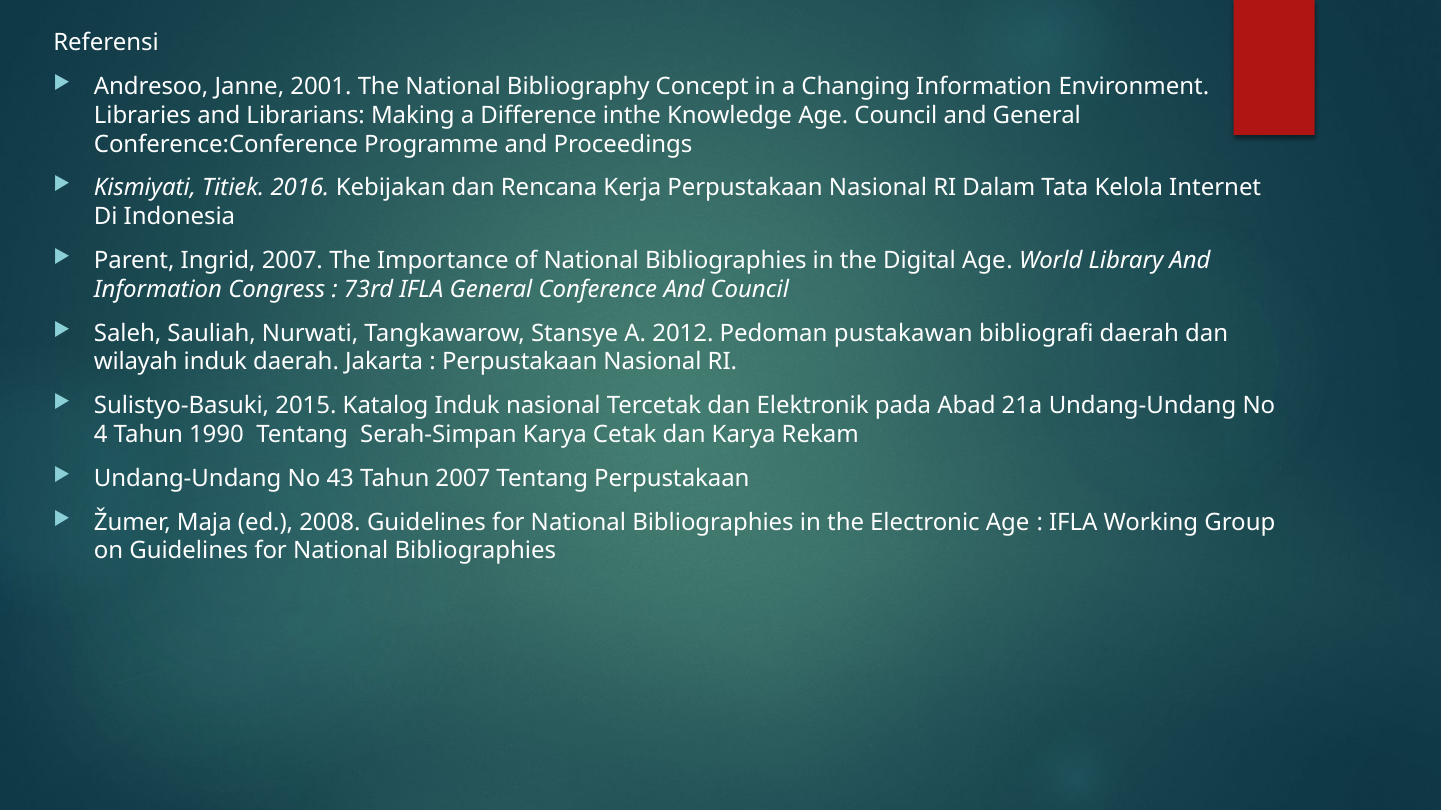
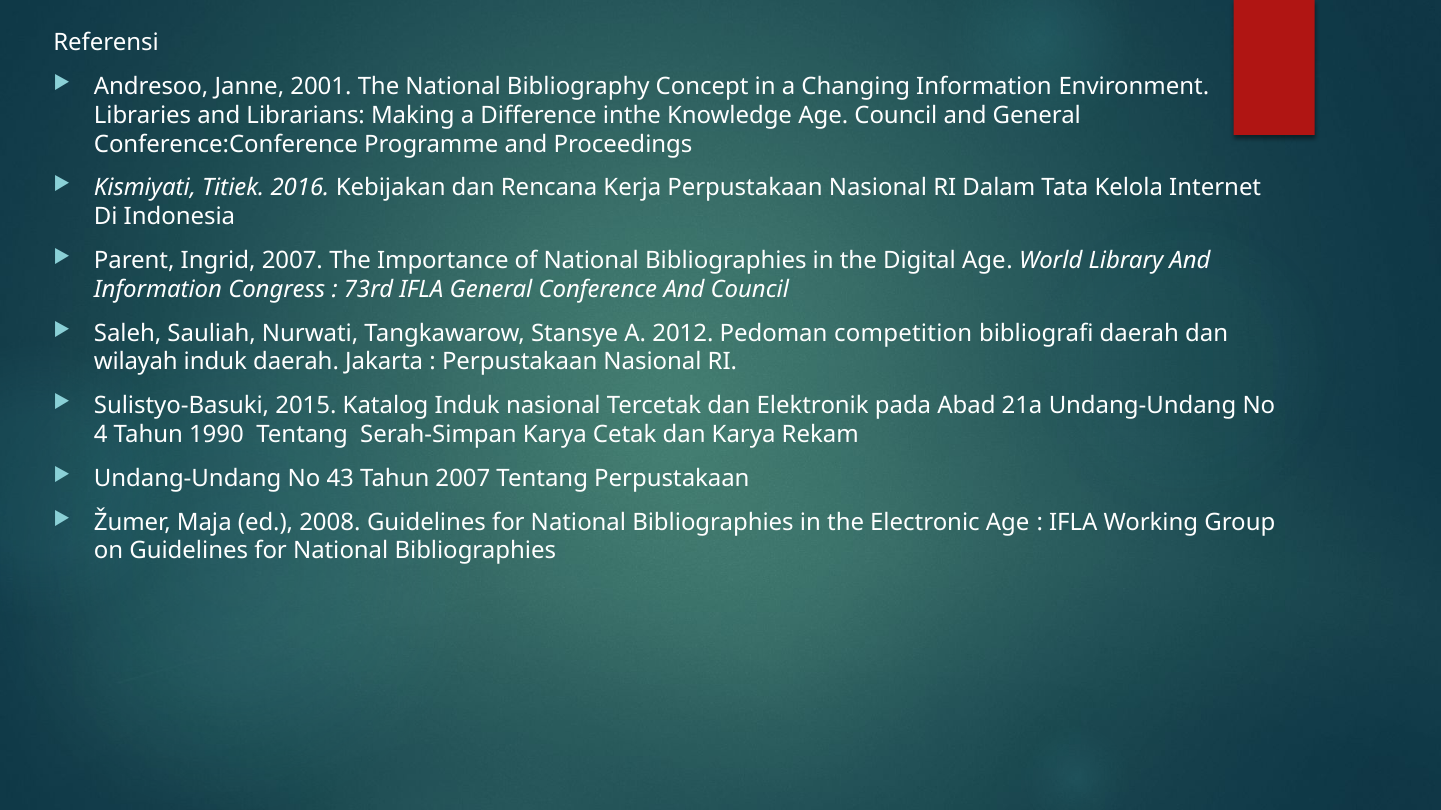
pustakawan: pustakawan -> competition
